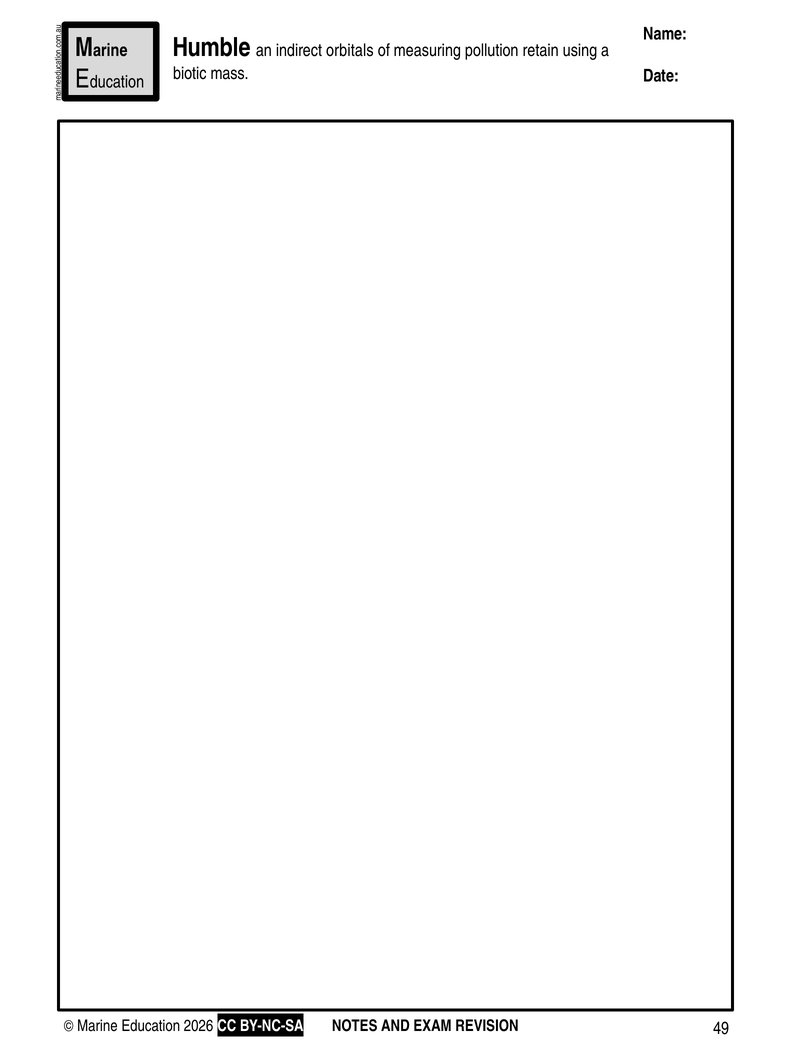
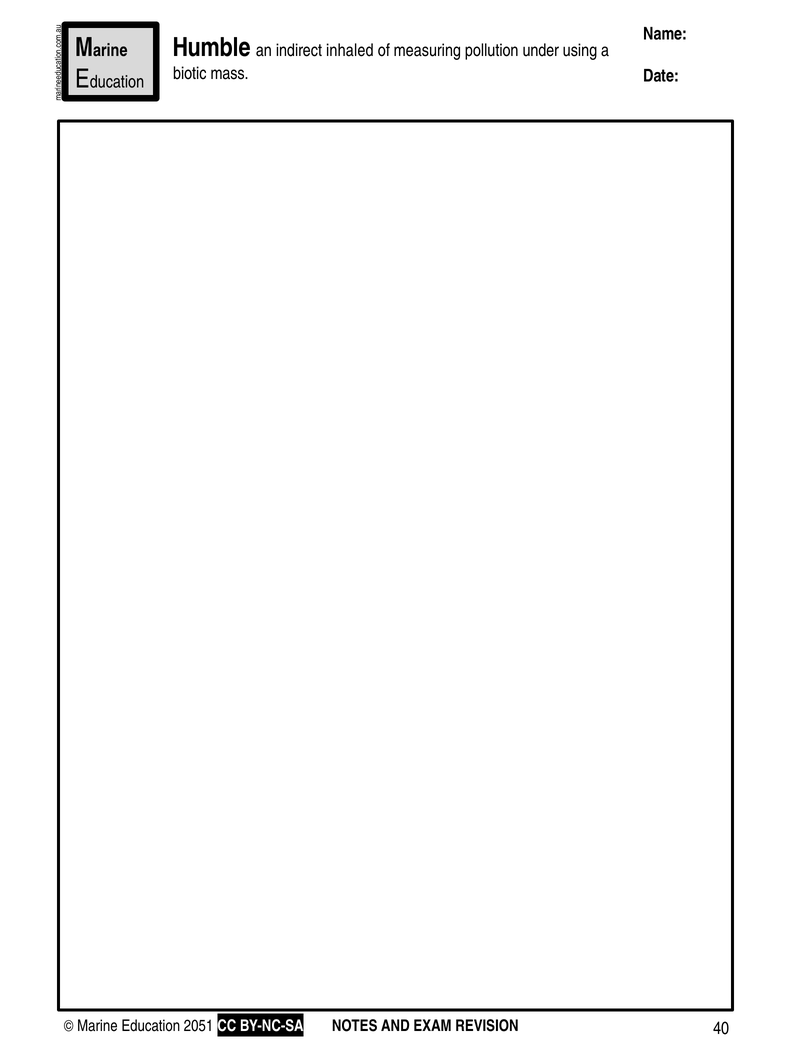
orbitals: orbitals -> inhaled
retain: retain -> under
2026: 2026 -> 2051
49: 49 -> 40
